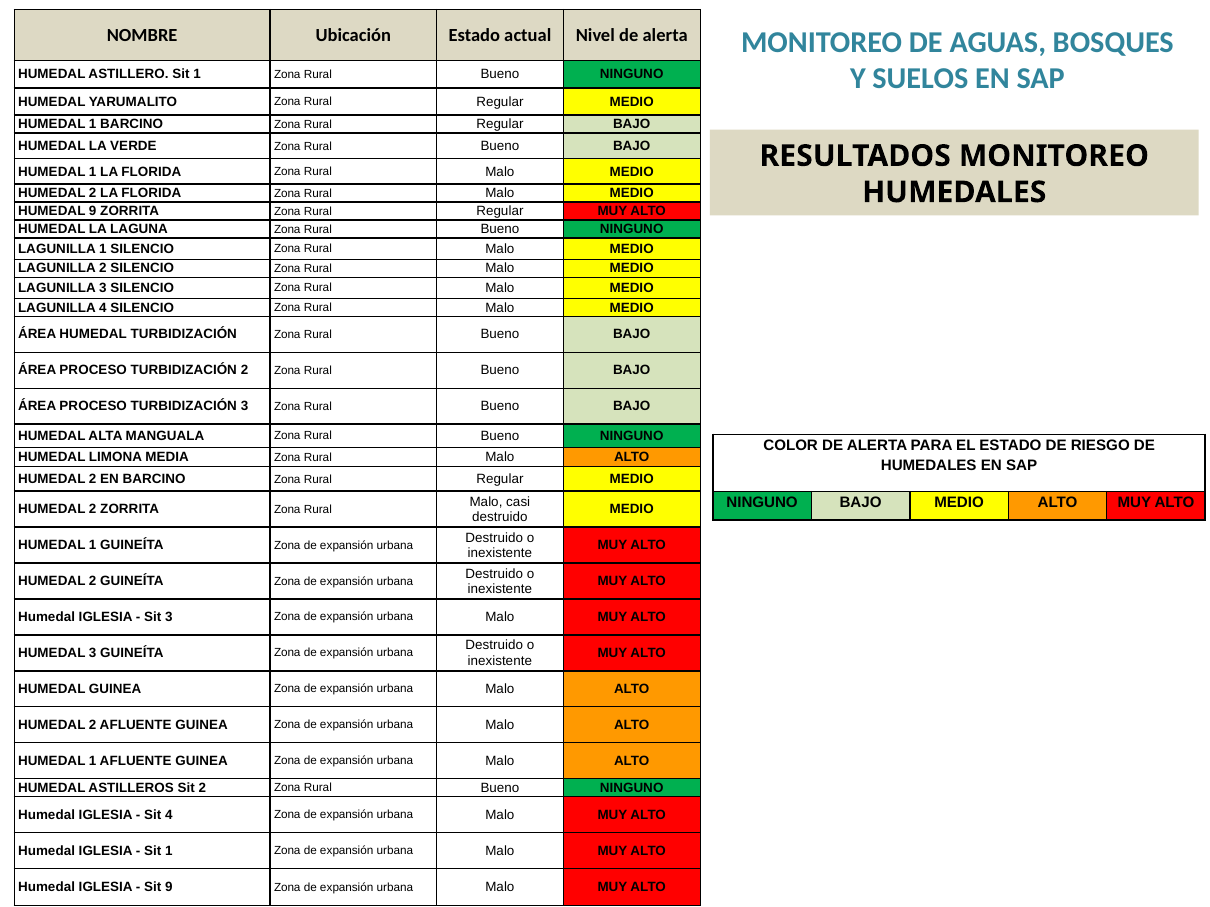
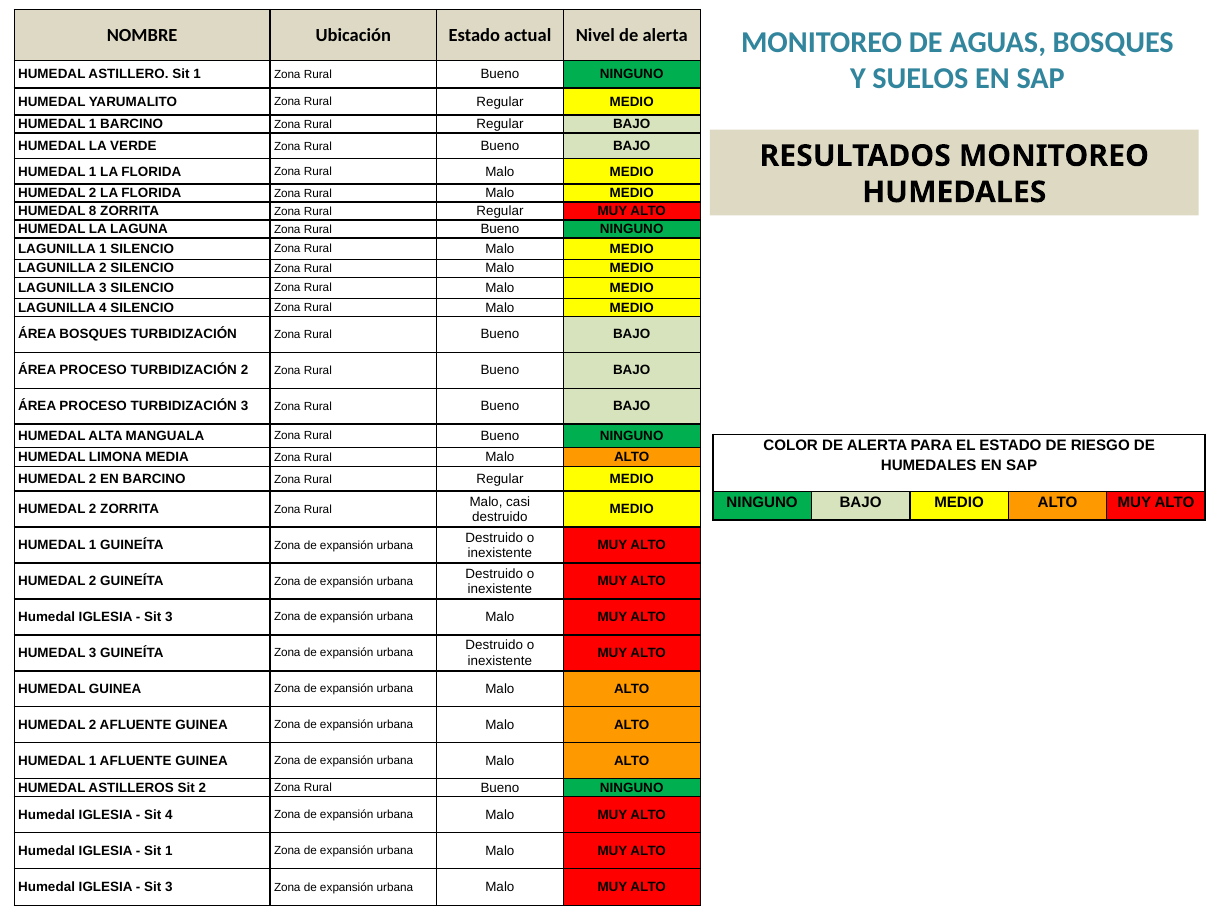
HUMEDAL 9: 9 -> 8
ÁREA HUMEDAL: HUMEDAL -> BOSQUES
9 at (169, 888): 9 -> 3
